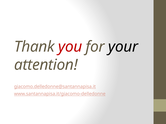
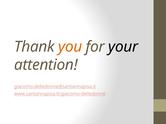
you colour: red -> orange
